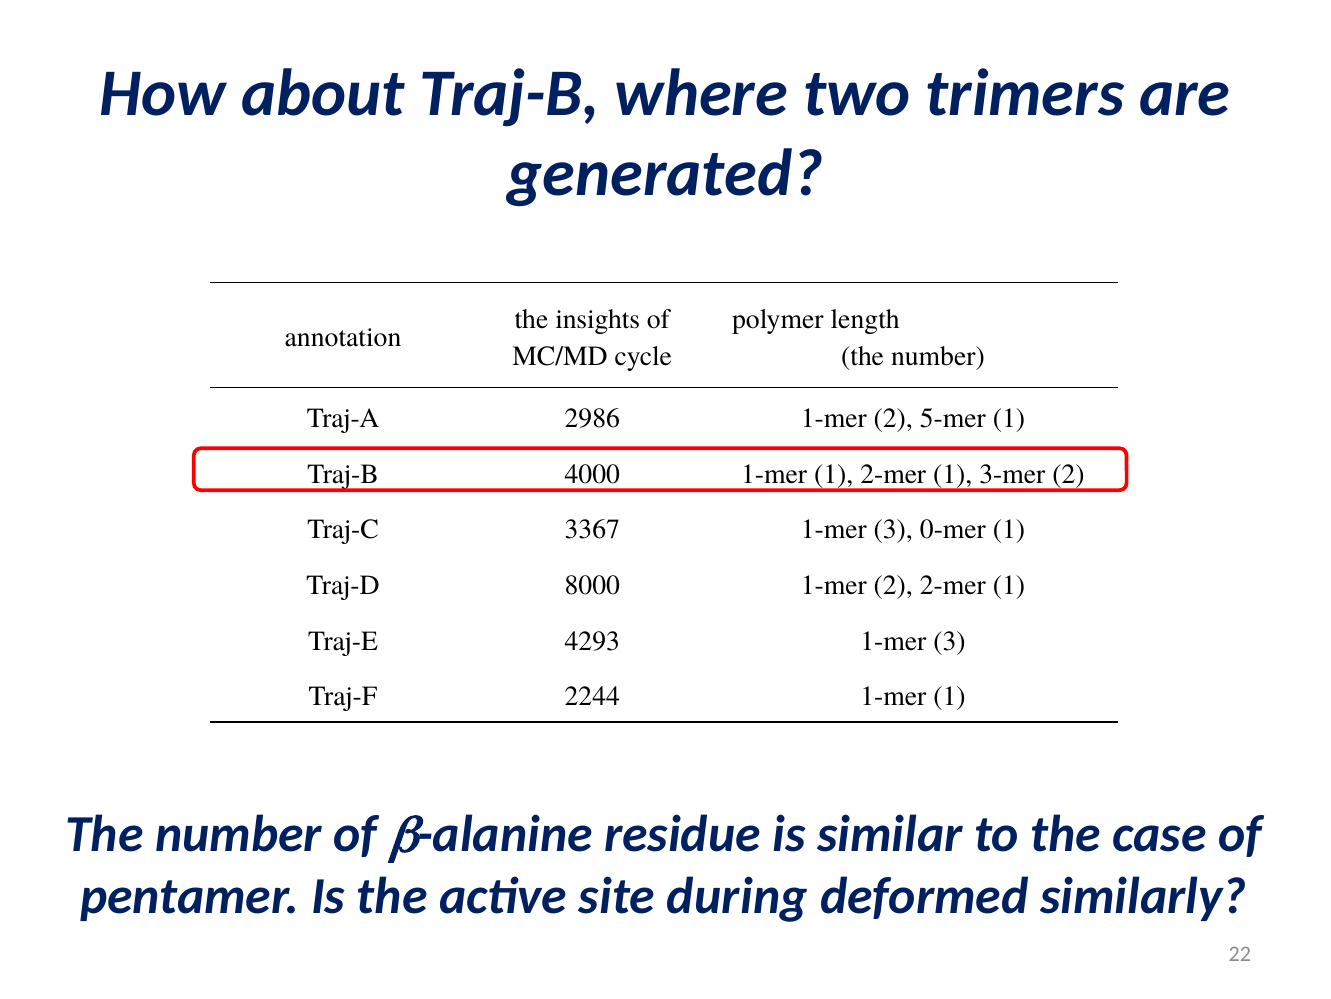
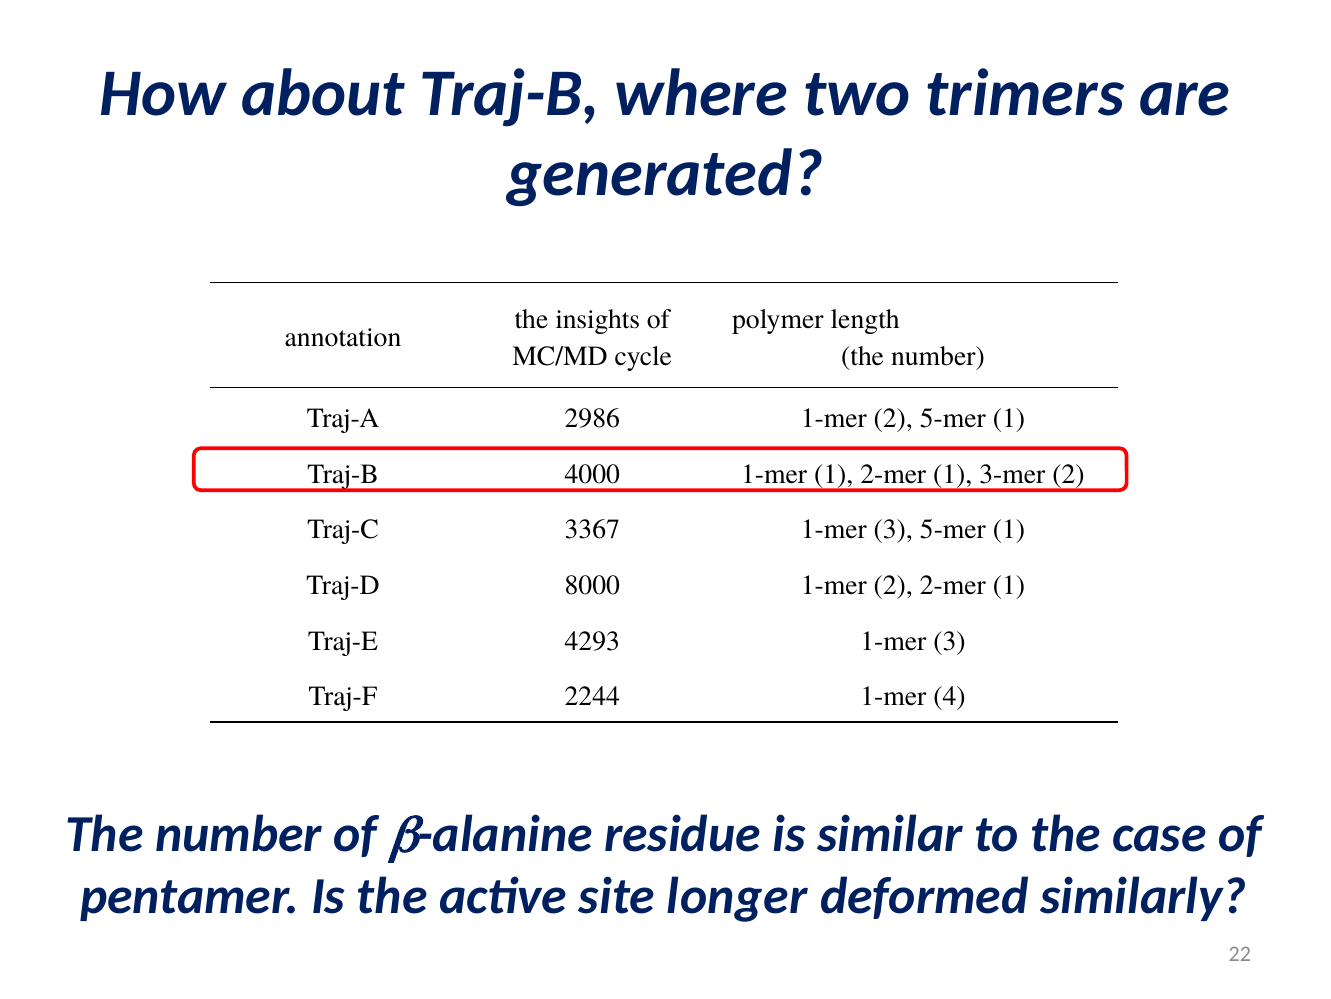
3 0-mer: 0-mer -> 5-mer
2244 1-mer 1: 1 -> 4
during: during -> longer
